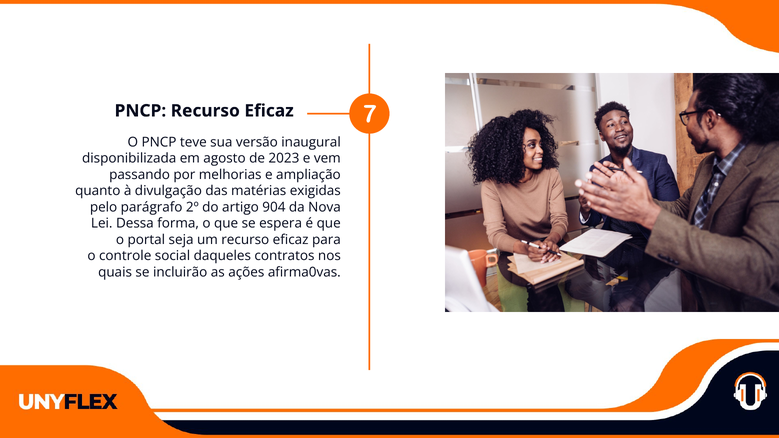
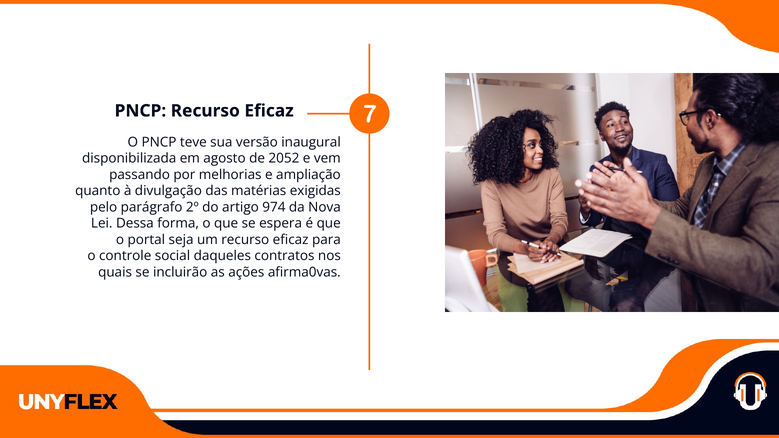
2023: 2023 -> 2052
904: 904 -> 974
